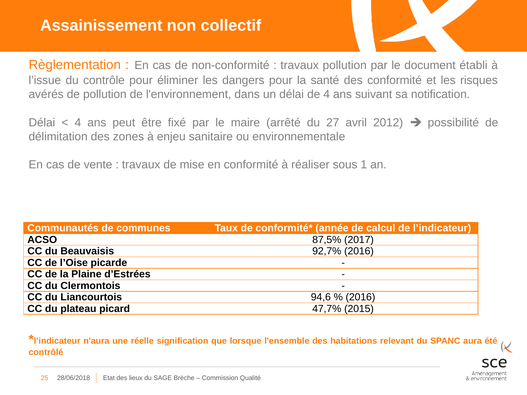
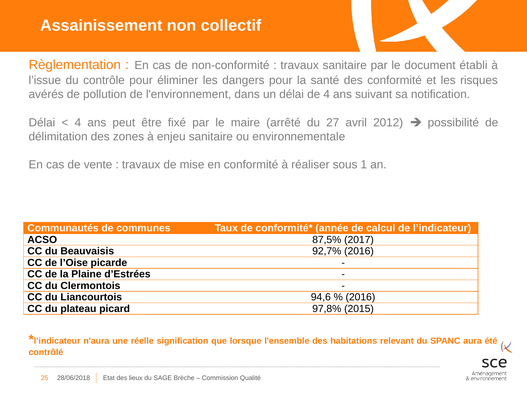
travaux pollution: pollution -> sanitaire
47,7%: 47,7% -> 97,8%
